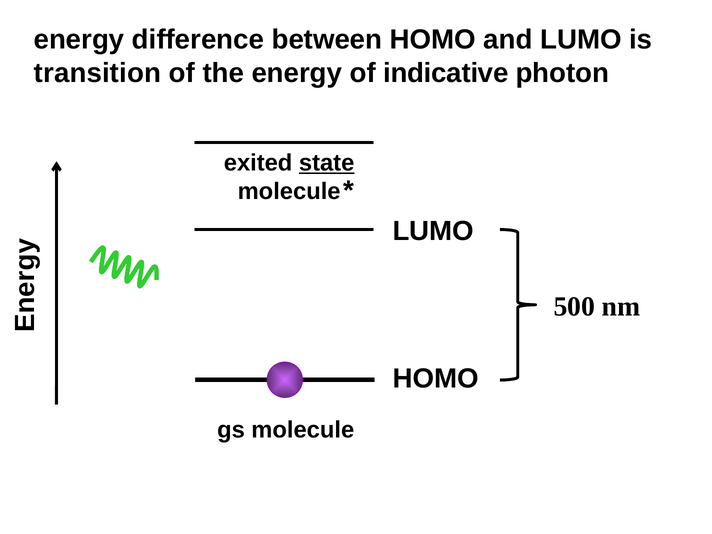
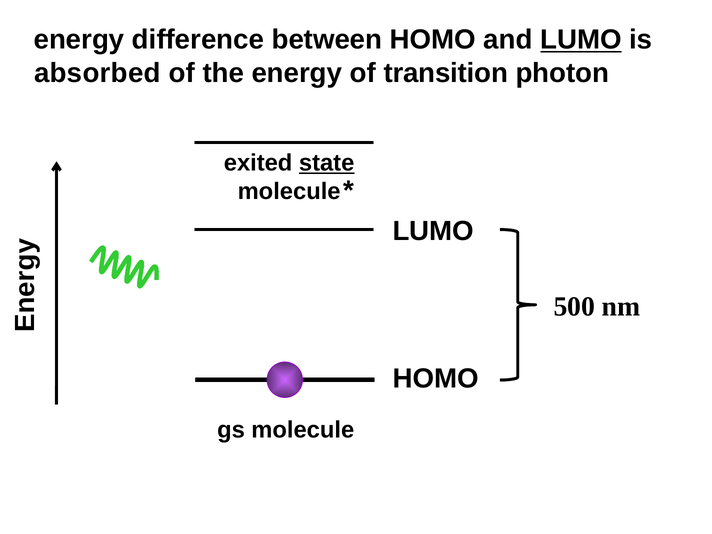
LUMO at (581, 40) underline: none -> present
transition: transition -> absorbed
indicative: indicative -> transition
